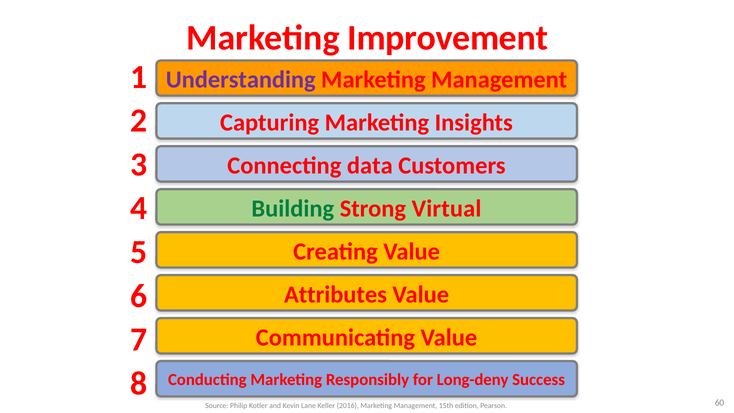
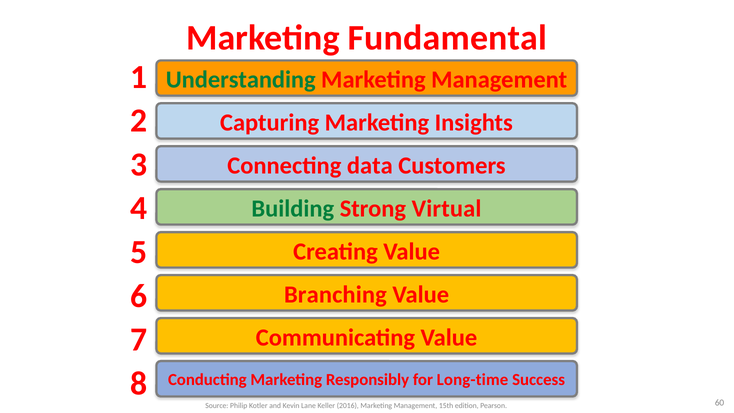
Improvement: Improvement -> Fundamental
Understanding colour: purple -> green
Attributes: Attributes -> Branching
Long-deny: Long-deny -> Long-time
